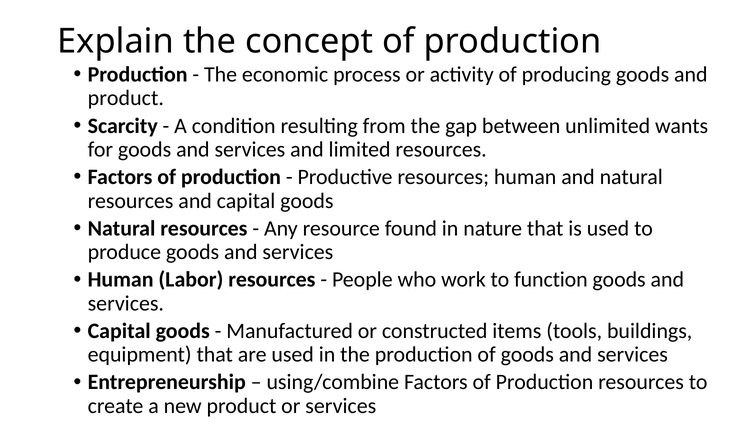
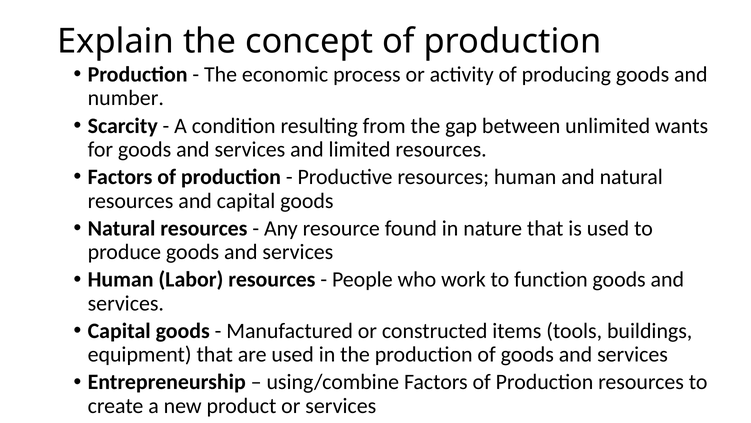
product at (126, 98): product -> number
